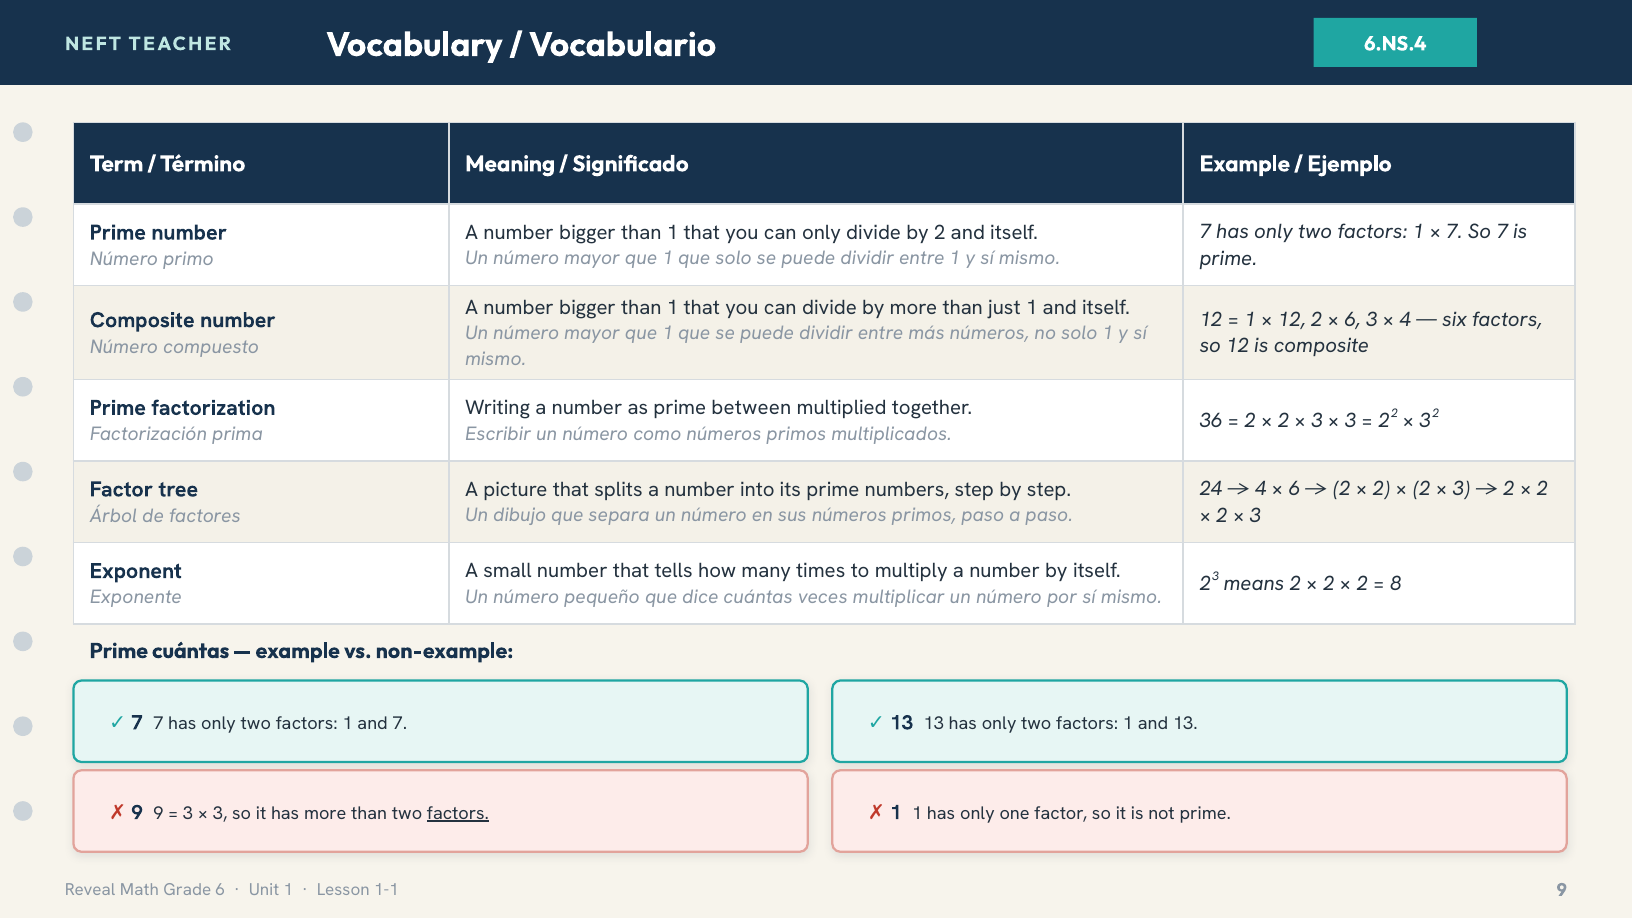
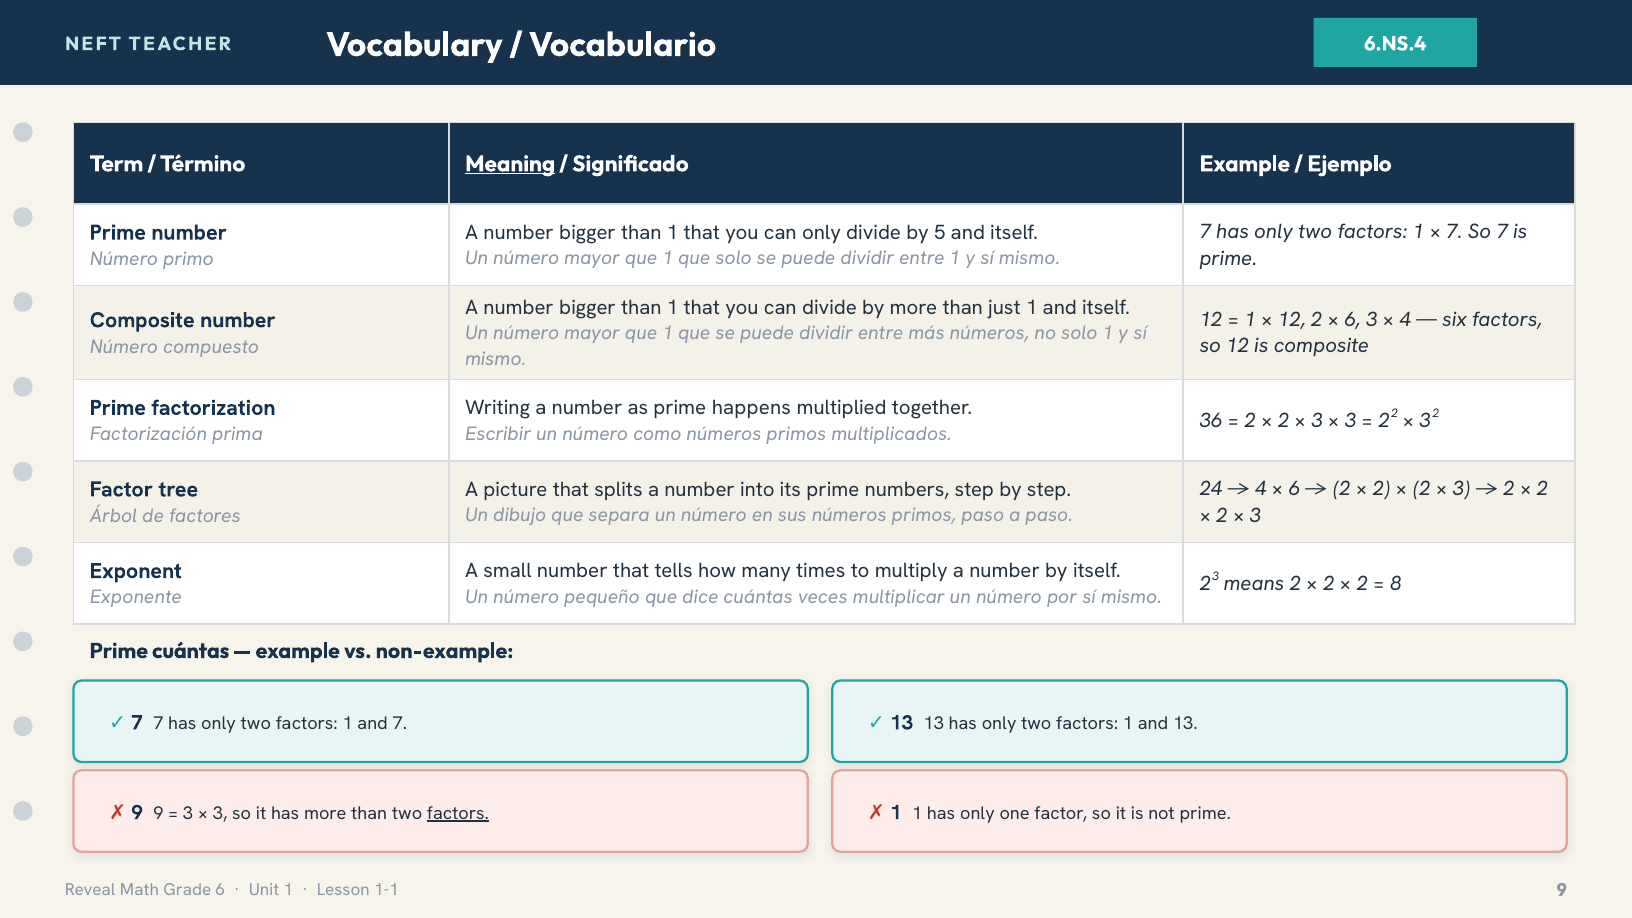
Meaning underline: none -> present
by 2: 2 -> 5
between: between -> happens
